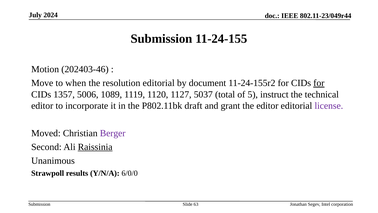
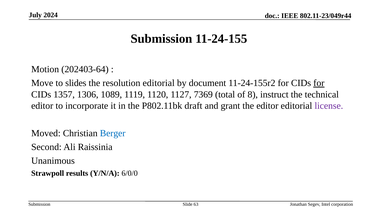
202403-46: 202403-46 -> 202403-64
when: when -> slides
5006: 5006 -> 1306
5037: 5037 -> 7369
5: 5 -> 8
Berger colour: purple -> blue
Raissinia underline: present -> none
